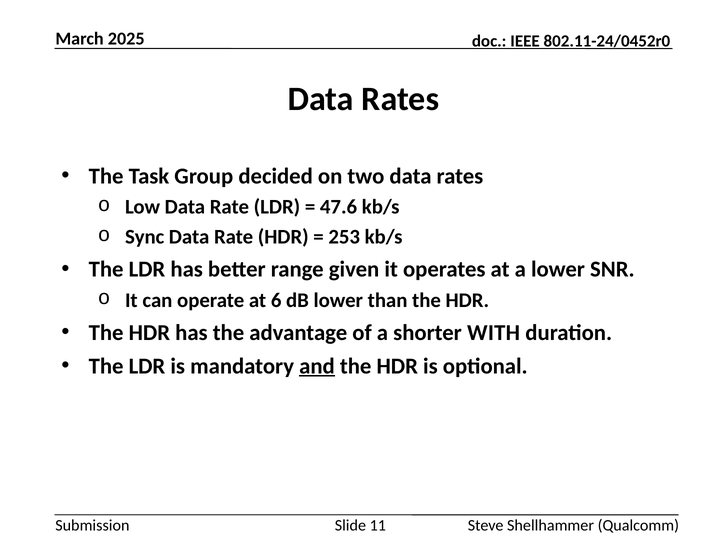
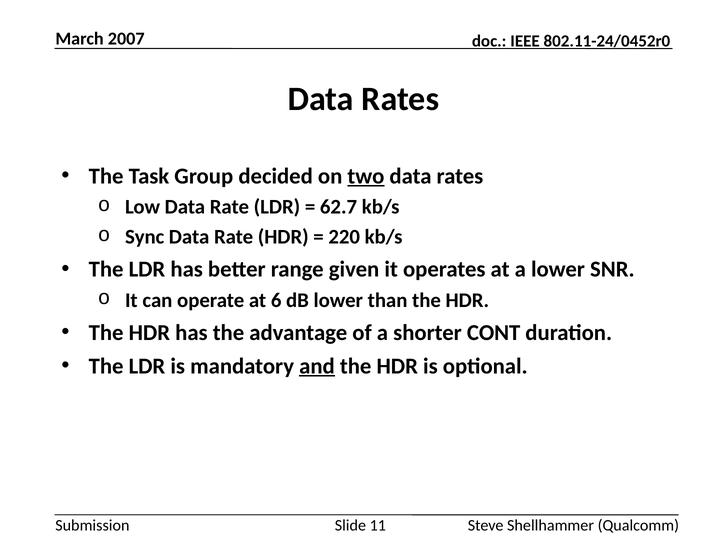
2025: 2025 -> 2007
two underline: none -> present
47.6: 47.6 -> 62.7
253: 253 -> 220
WITH: WITH -> CONT
